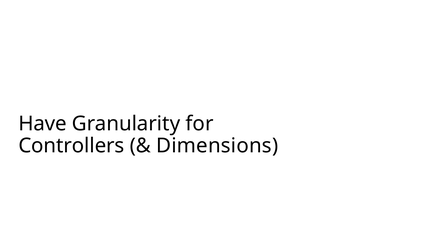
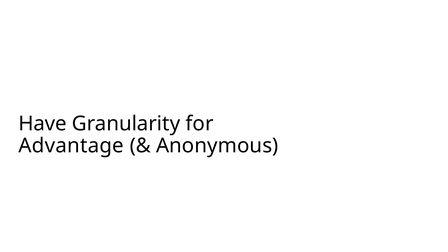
Controllers: Controllers -> Advantage
Dimensions: Dimensions -> Anonymous
